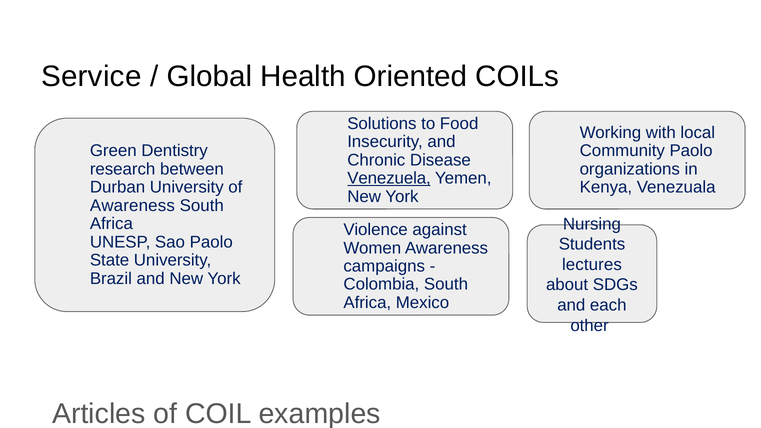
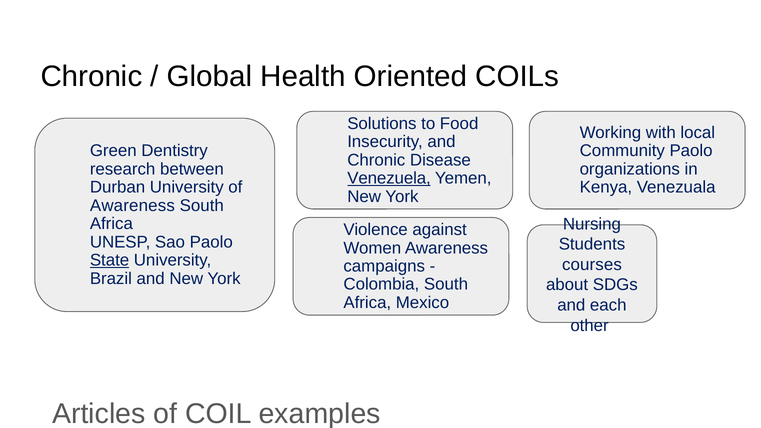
Service at (91, 77): Service -> Chronic
State underline: none -> present
lectures: lectures -> courses
